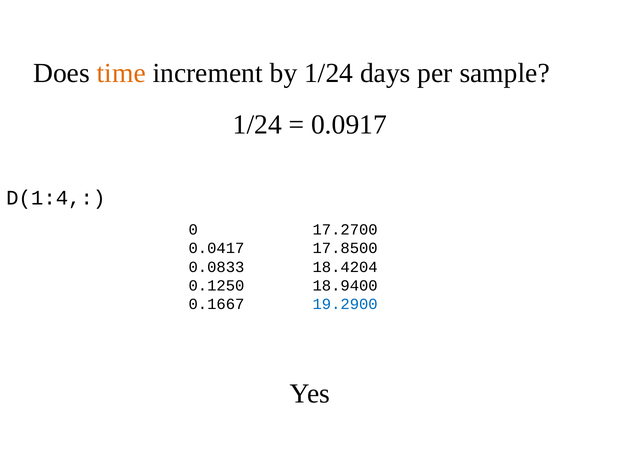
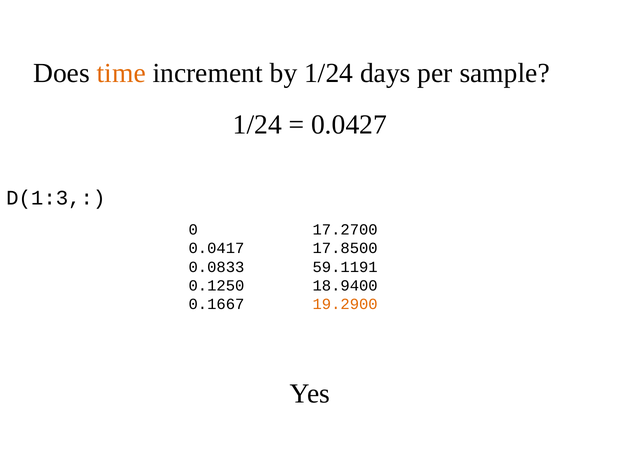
0.0917: 0.0917 -> 0.0427
D(1:4: D(1:4 -> D(1:3
18.4204: 18.4204 -> 59.1191
19.2900 colour: blue -> orange
